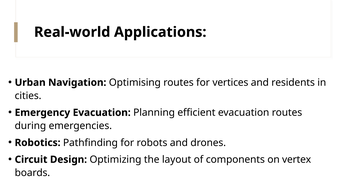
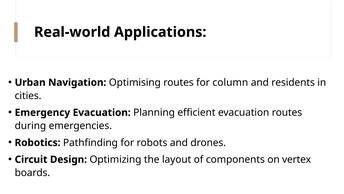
vertices: vertices -> column
